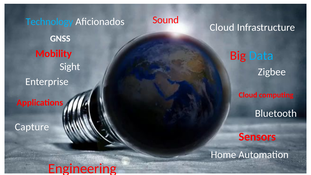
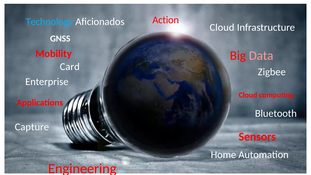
Sound: Sound -> Action
Data colour: light blue -> pink
Sight: Sight -> Card
